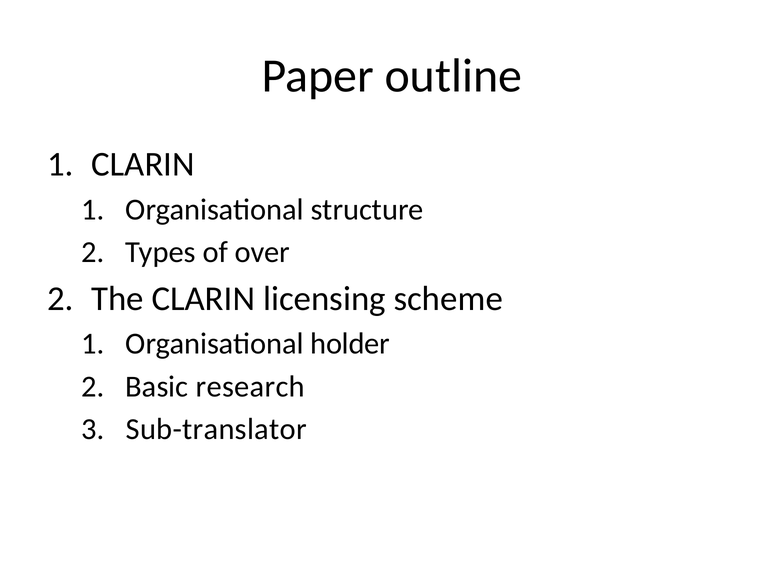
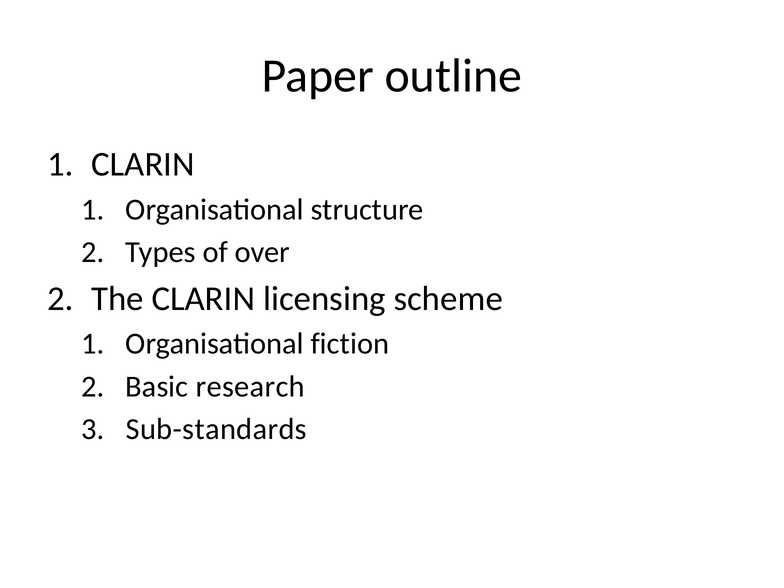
holder: holder -> fiction
Sub-translator: Sub-translator -> Sub-standards
